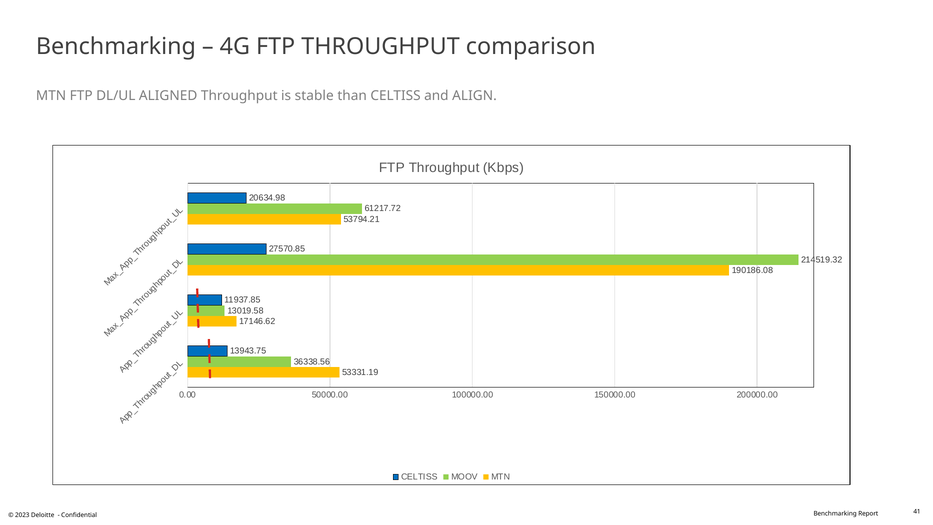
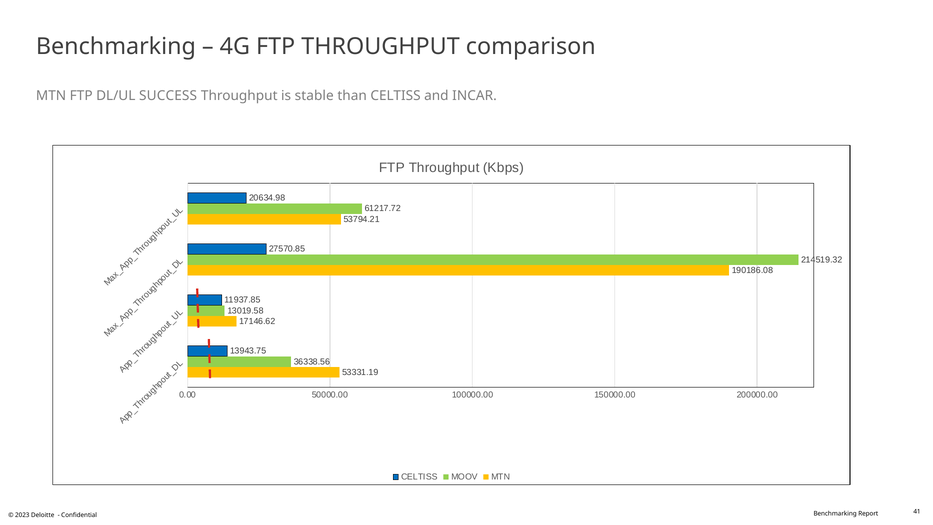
ALIGNED: ALIGNED -> SUCCESS
ALIGN: ALIGN -> INCAR
